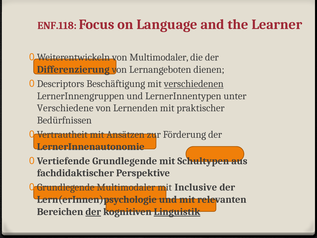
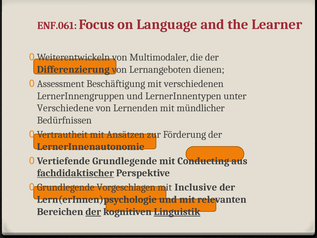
ENF.118: ENF.118 -> ENF.061
Descriptors: Descriptors -> Assessment
verschiedenen underline: present -> none
praktischer: praktischer -> mündlicher
Schultypen: Schultypen -> Conducting
fachdidaktischer underline: none -> present
Grundlegende Multimodaler: Multimodaler -> Vorgeschlagen
